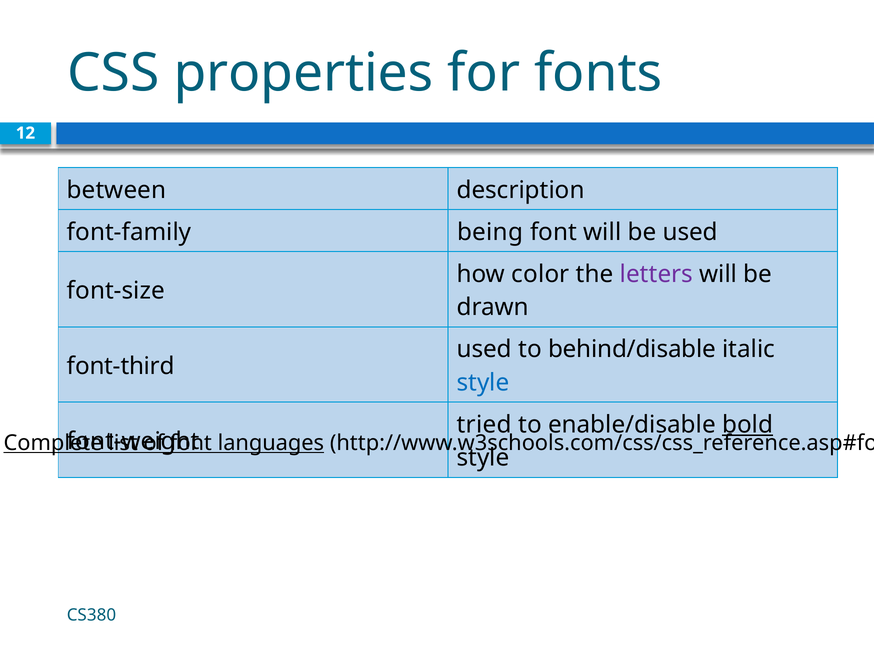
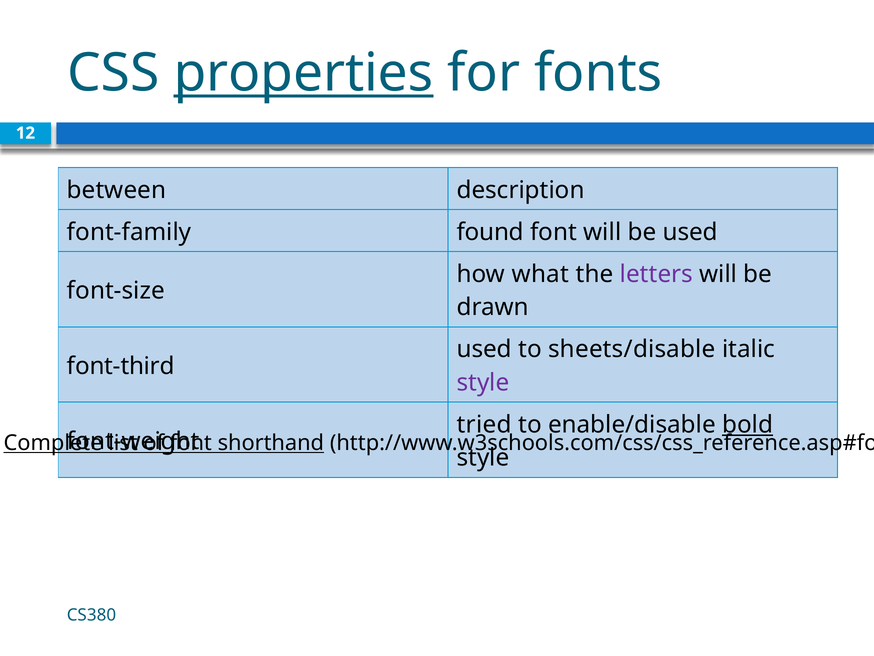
properties underline: none -> present
being: being -> found
color: color -> what
behind/disable: behind/disable -> sheets/disable
style at (483, 382) colour: blue -> purple
languages: languages -> shorthand
